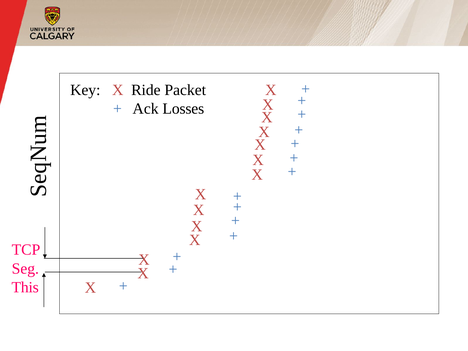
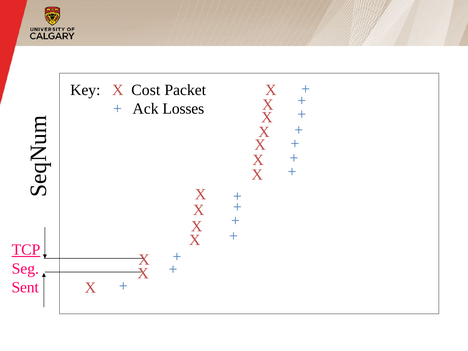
Ride: Ride -> Cost
TCP underline: none -> present
This: This -> Sent
